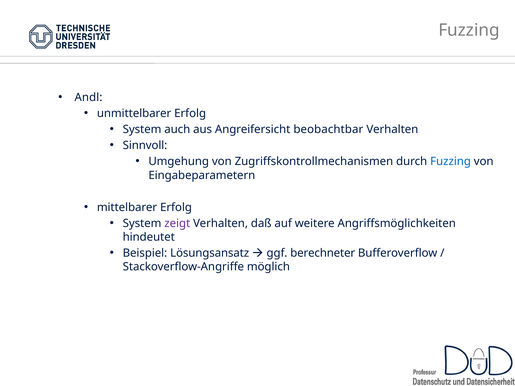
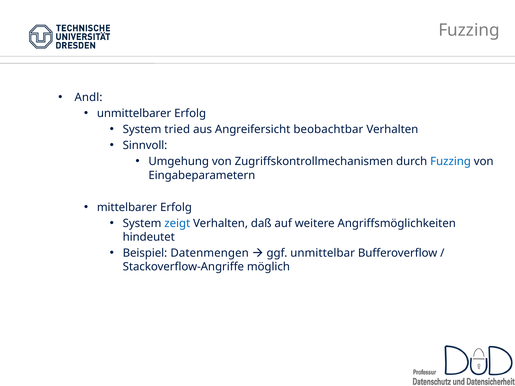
auch: auch -> tried
zeigt colour: purple -> blue
Lösungsansatz: Lösungsansatz -> Datenmengen
berechneter: berechneter -> unmittelbar
